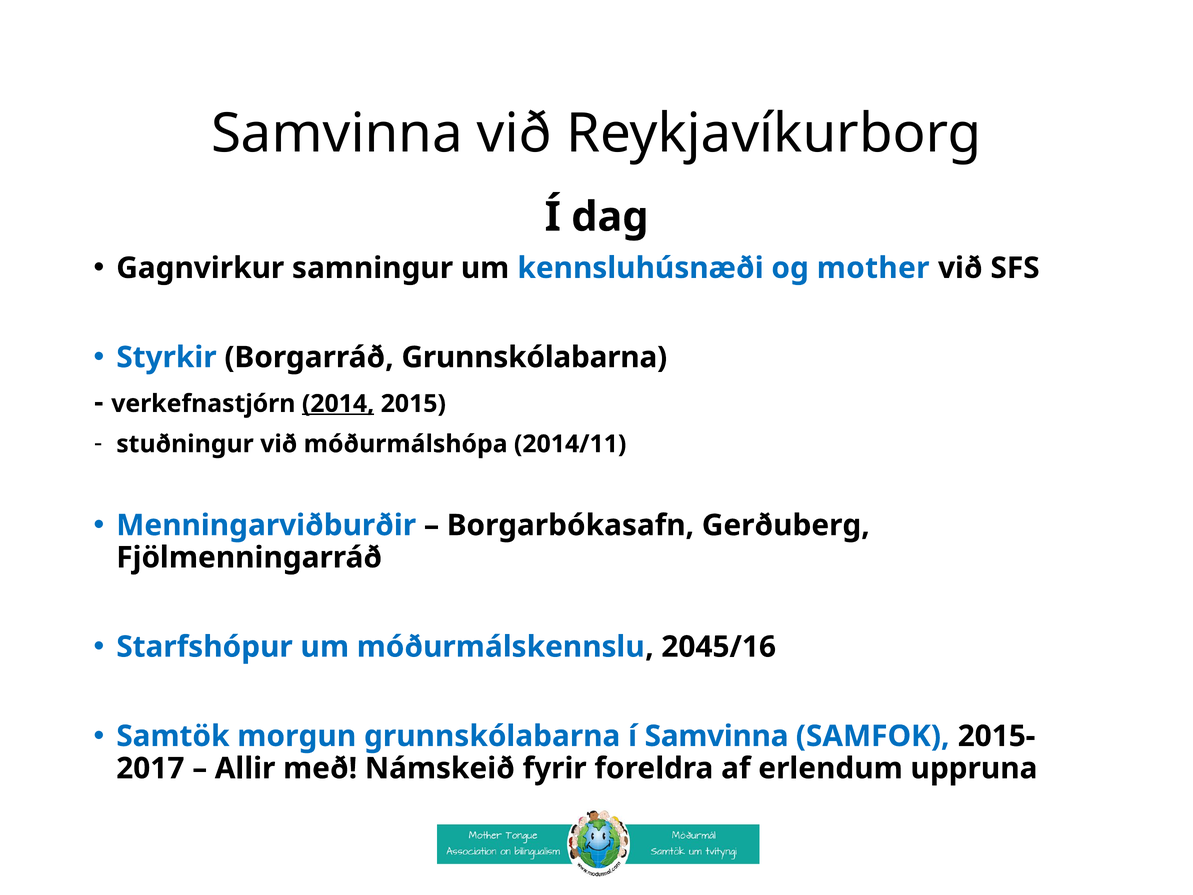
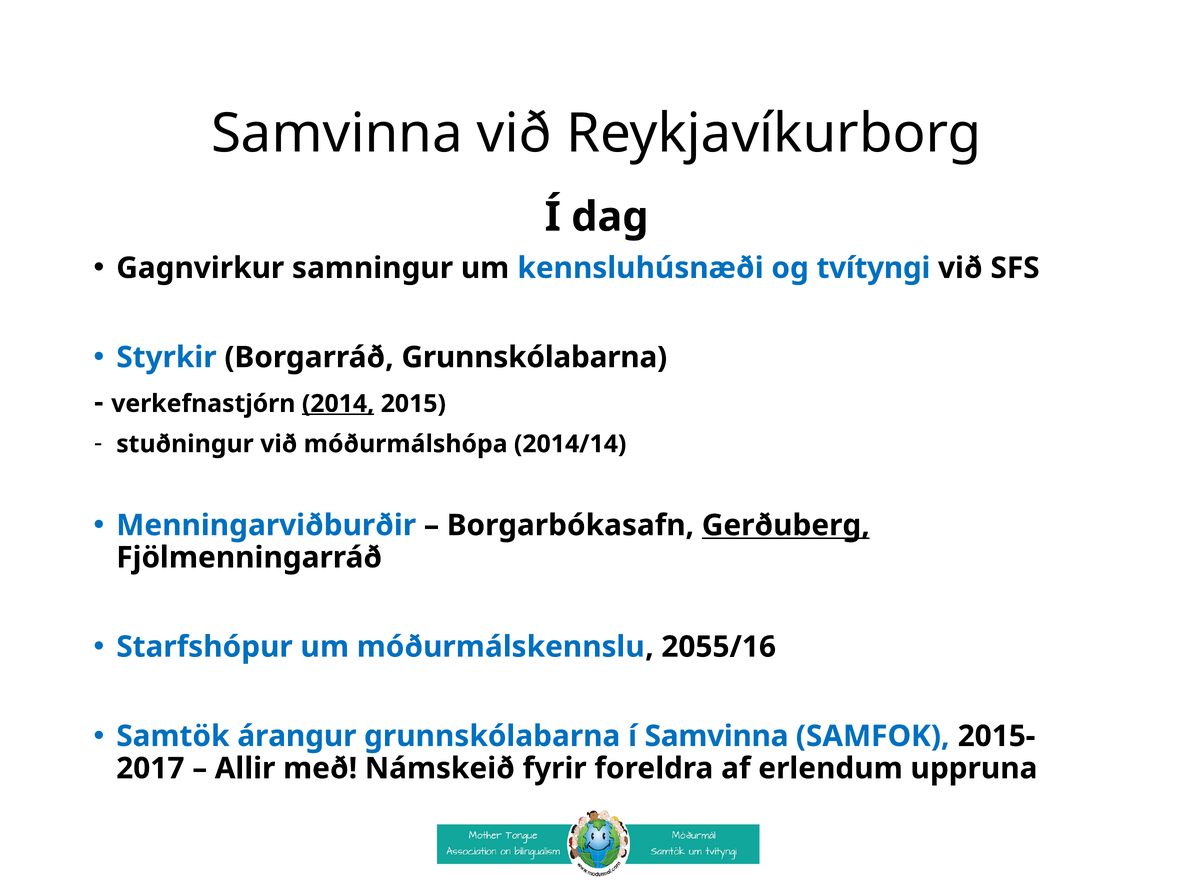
mother: mother -> tvítyngi
2014/11: 2014/11 -> 2014/14
Gerðuberg underline: none -> present
2045/16: 2045/16 -> 2055/16
morgun: morgun -> árangur
